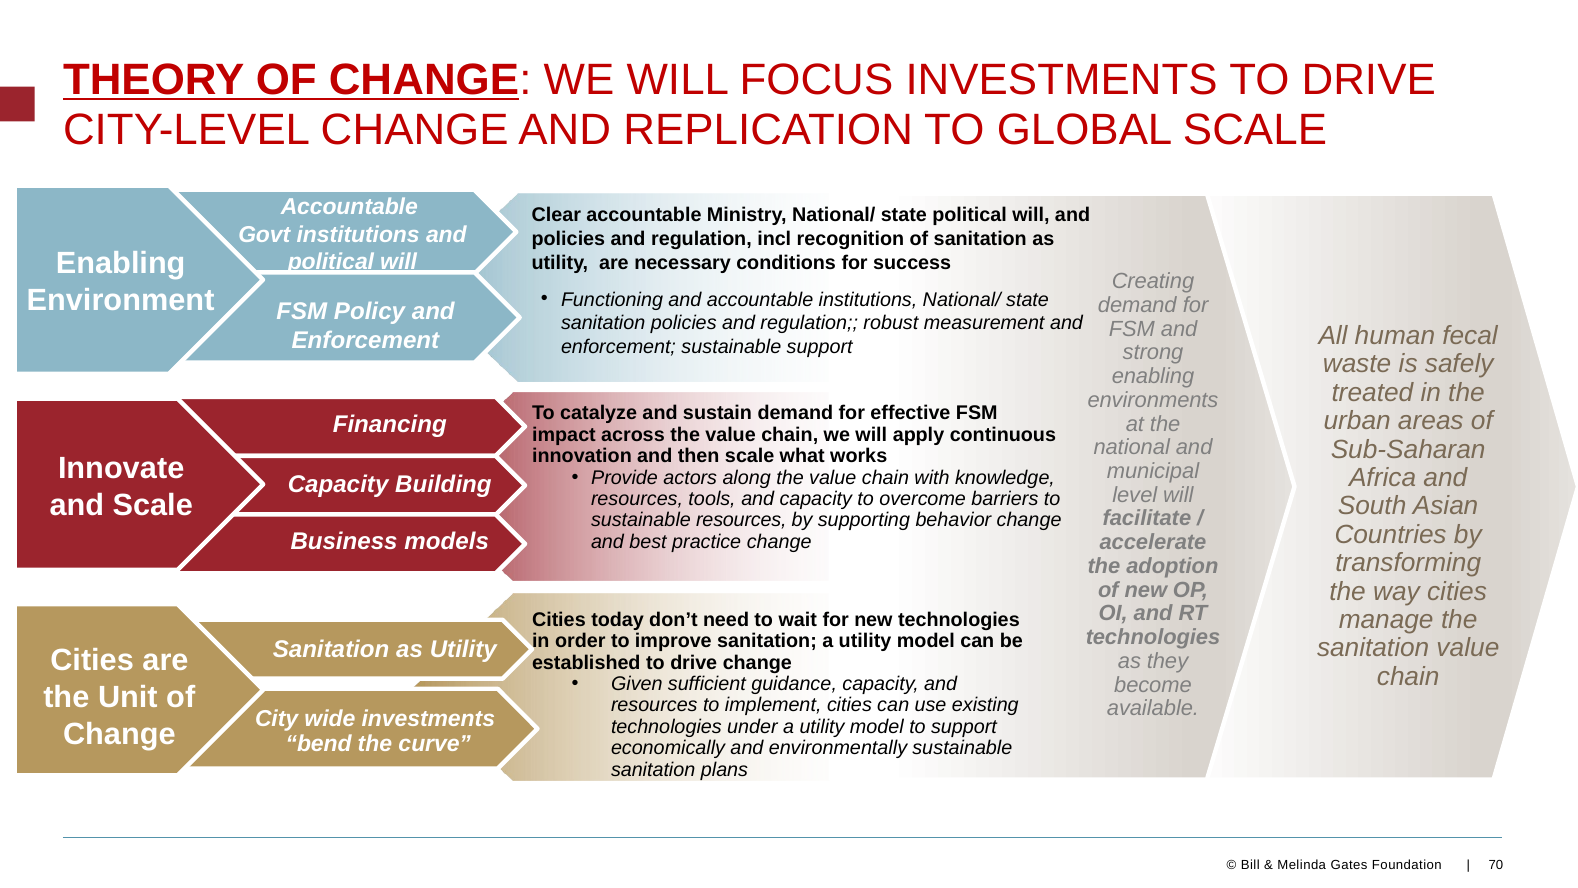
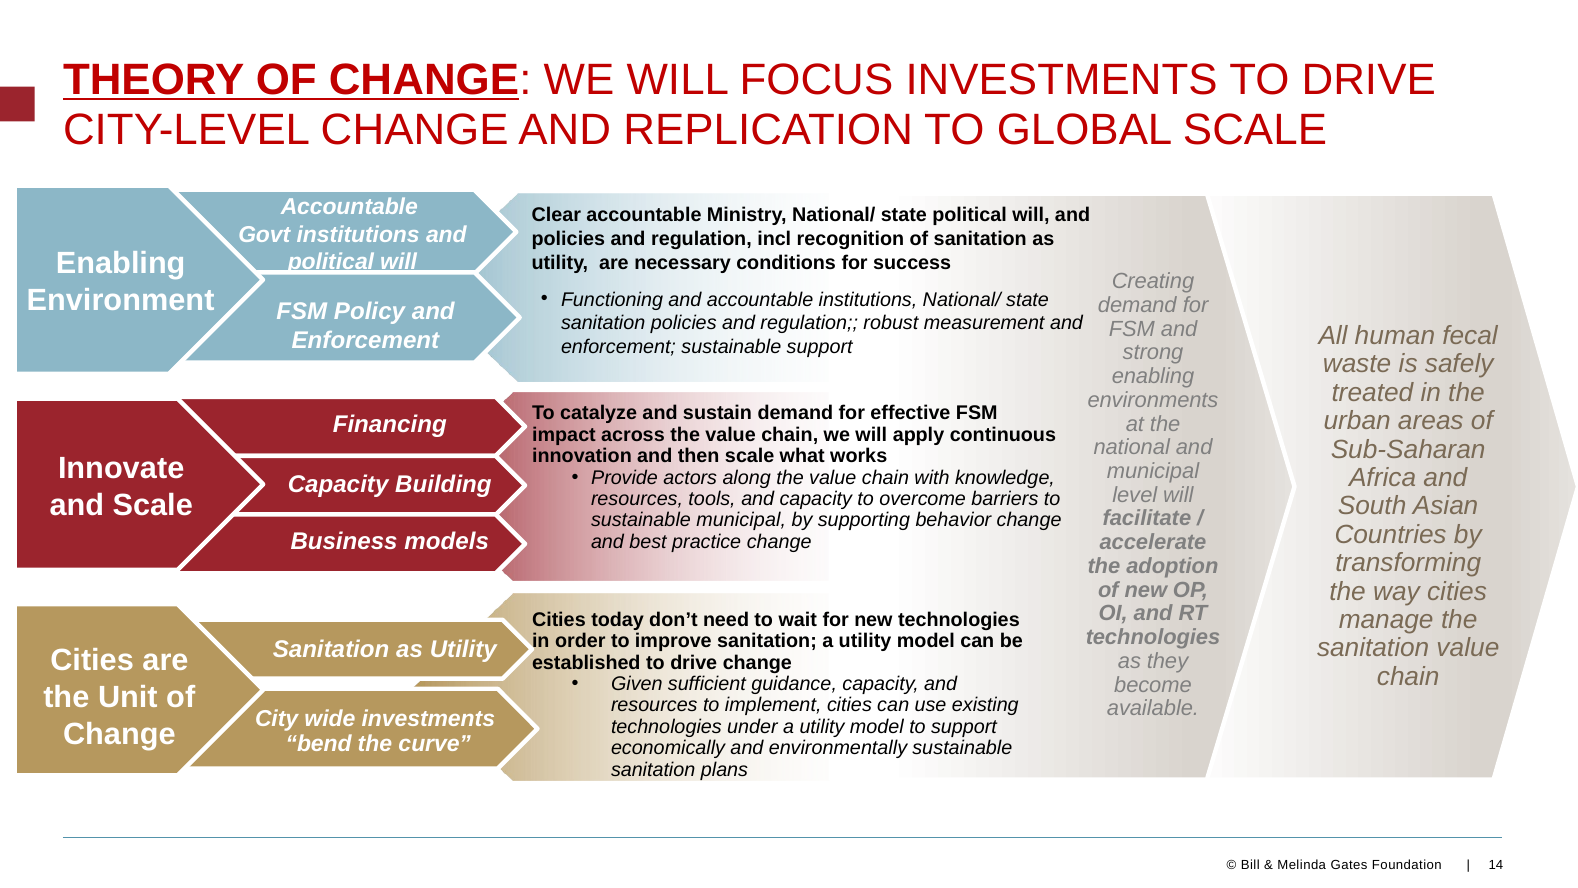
sustainable resources: resources -> municipal
70: 70 -> 14
